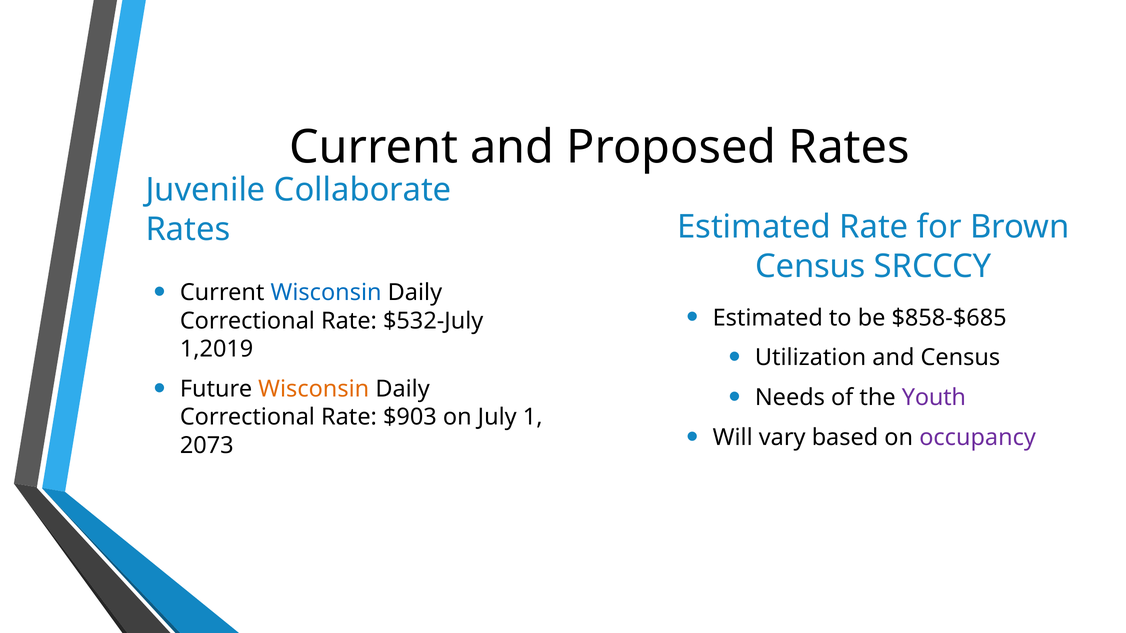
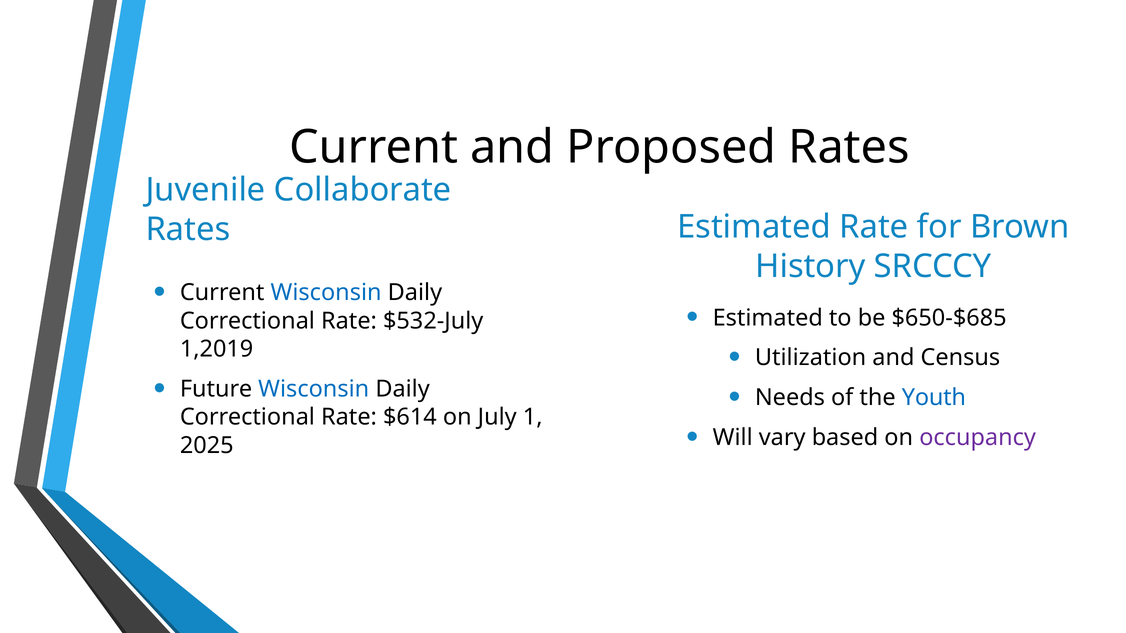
Census at (810, 267): Census -> History
$858-$685: $858-$685 -> $650-$685
Wisconsin at (314, 389) colour: orange -> blue
Youth colour: purple -> blue
$903: $903 -> $614
2073: 2073 -> 2025
